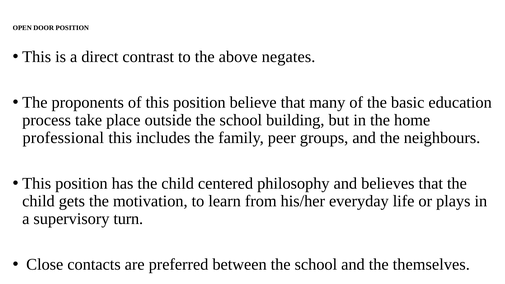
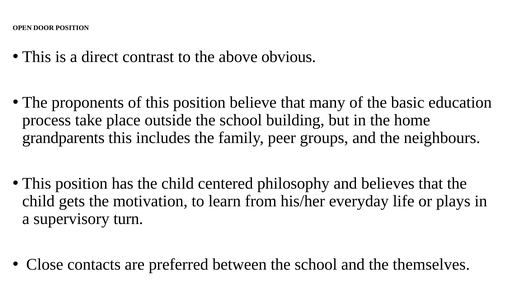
negates: negates -> obvious
professional: professional -> grandparents
